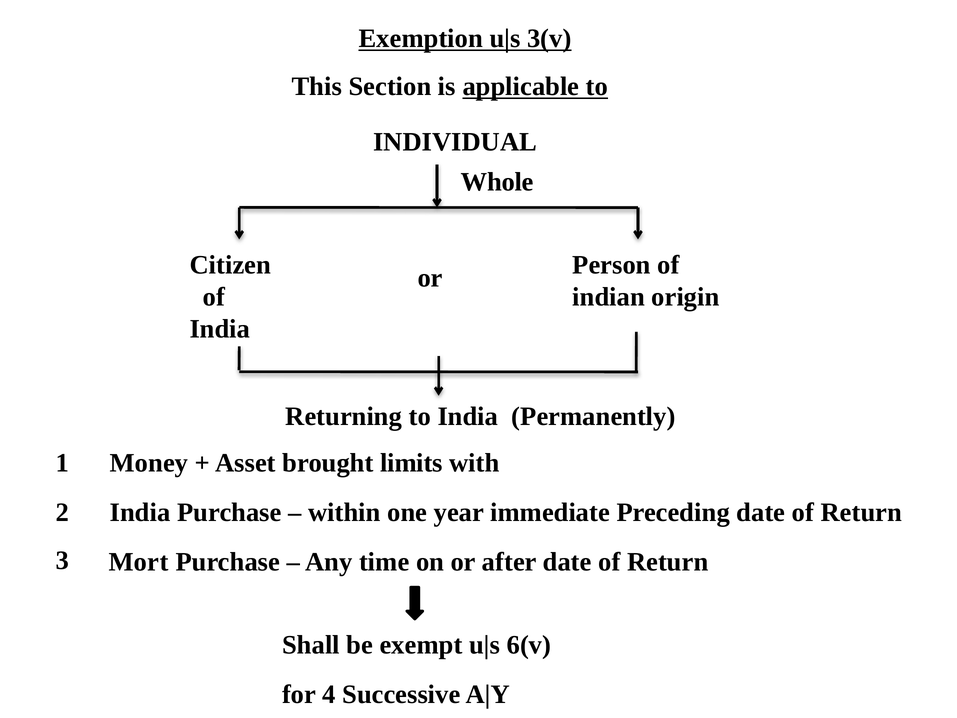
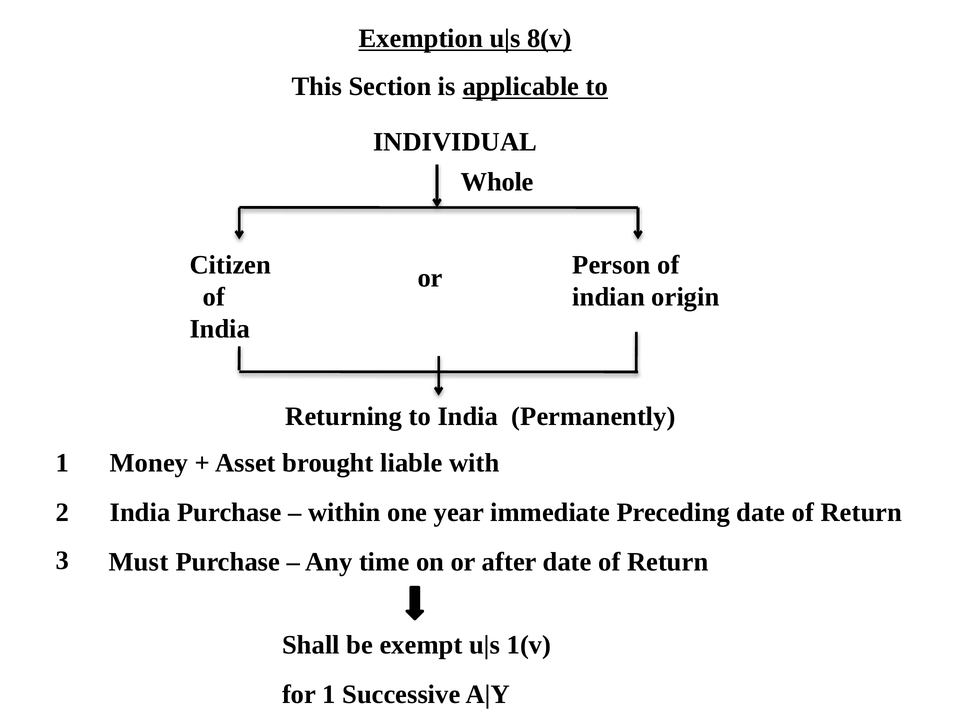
3(v: 3(v -> 8(v
limits: limits -> liable
Mort: Mort -> Must
6(v: 6(v -> 1(v
for 4: 4 -> 1
